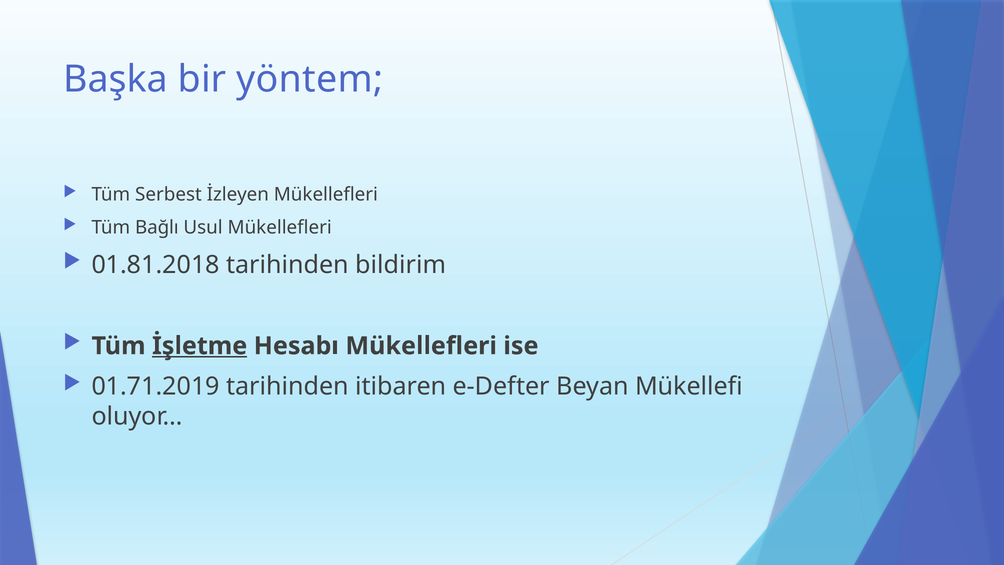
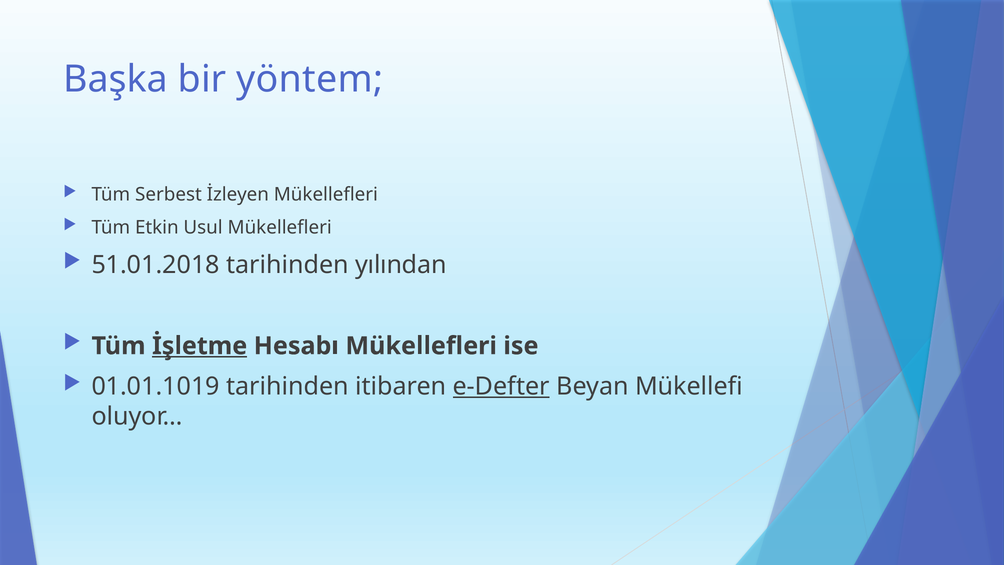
Bağlı: Bağlı -> Etkin
01.81.2018: 01.81.2018 -> 51.01.2018
bildirim: bildirim -> yılından
01.71.2019: 01.71.2019 -> 01.01.1019
e-Defter underline: none -> present
